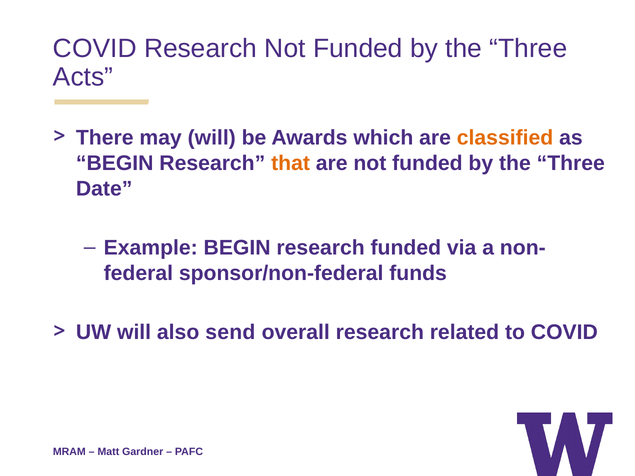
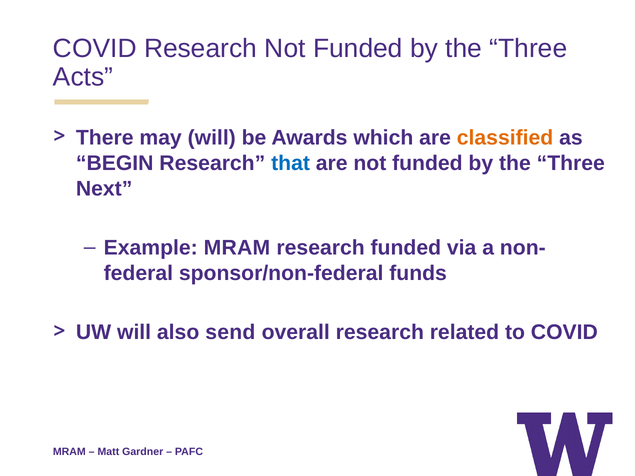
that colour: orange -> blue
Date: Date -> Next
Example BEGIN: BEGIN -> MRAM
